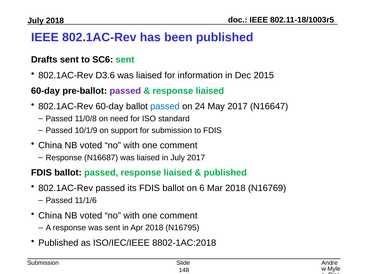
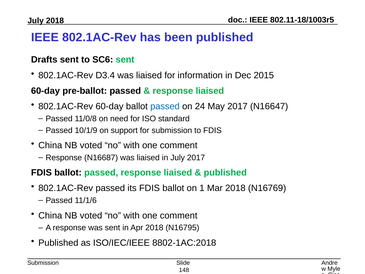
D3.6: D3.6 -> D3.4
passed at (125, 91) colour: purple -> black
6: 6 -> 1
